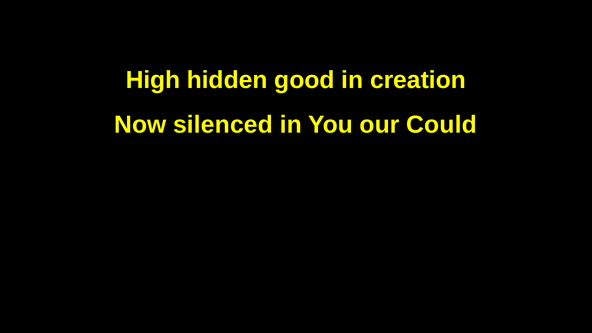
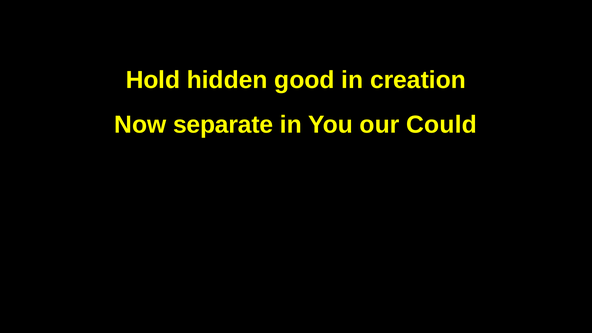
High: High -> Hold
silenced: silenced -> separate
